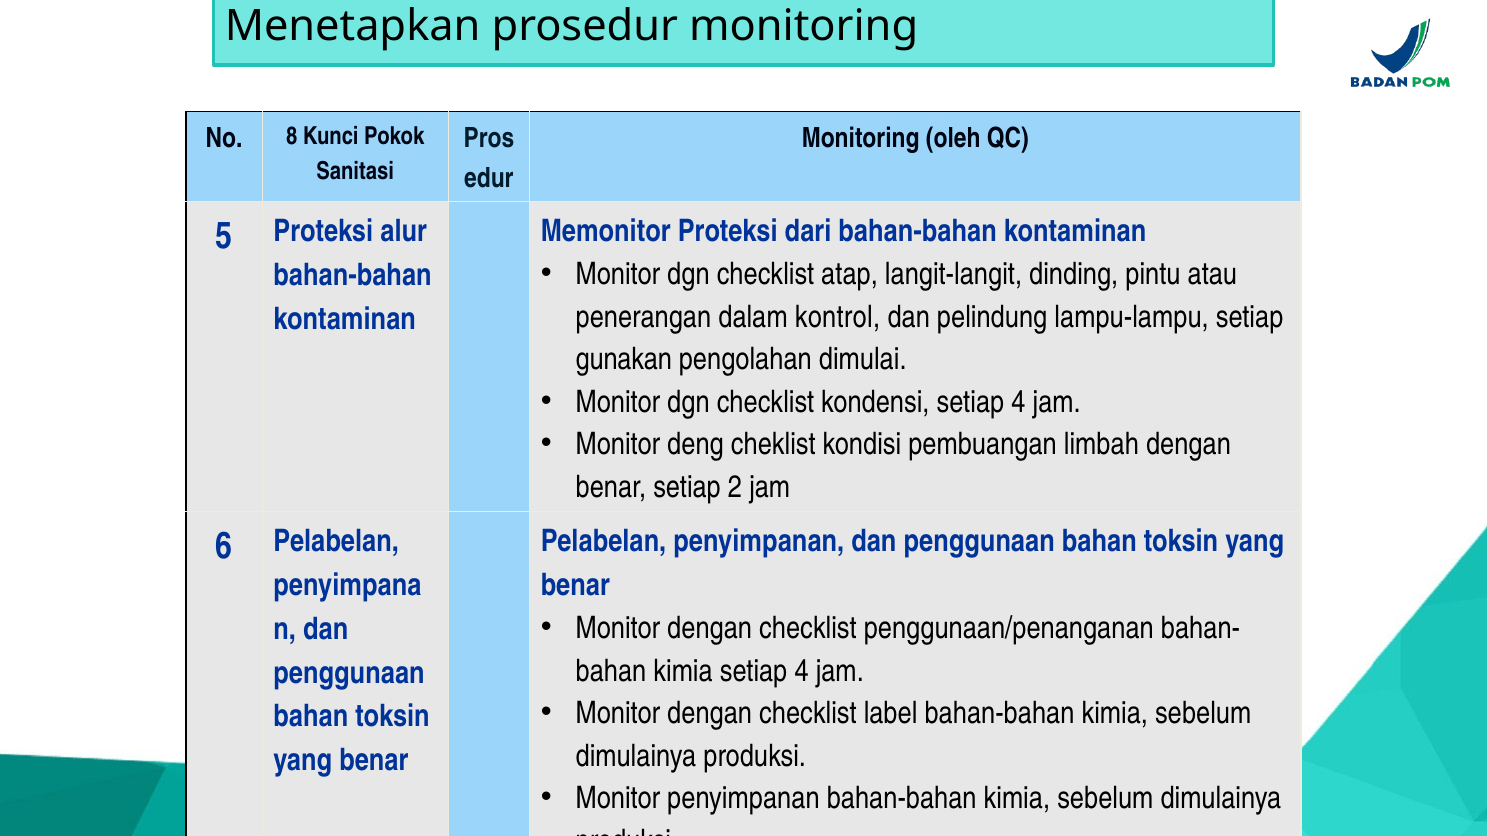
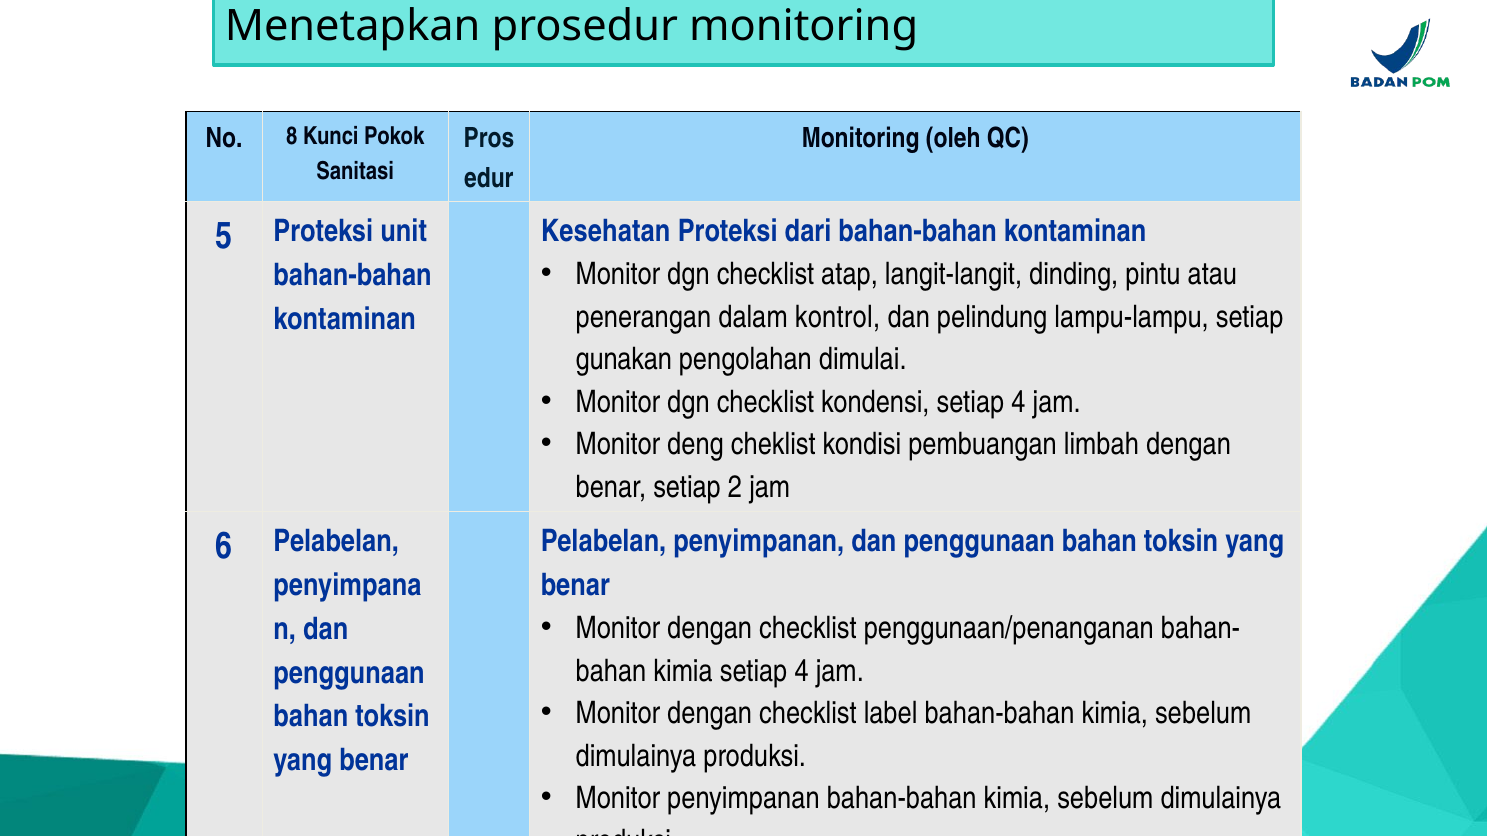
Memonitor: Memonitor -> Kesehatan
alur: alur -> unit
